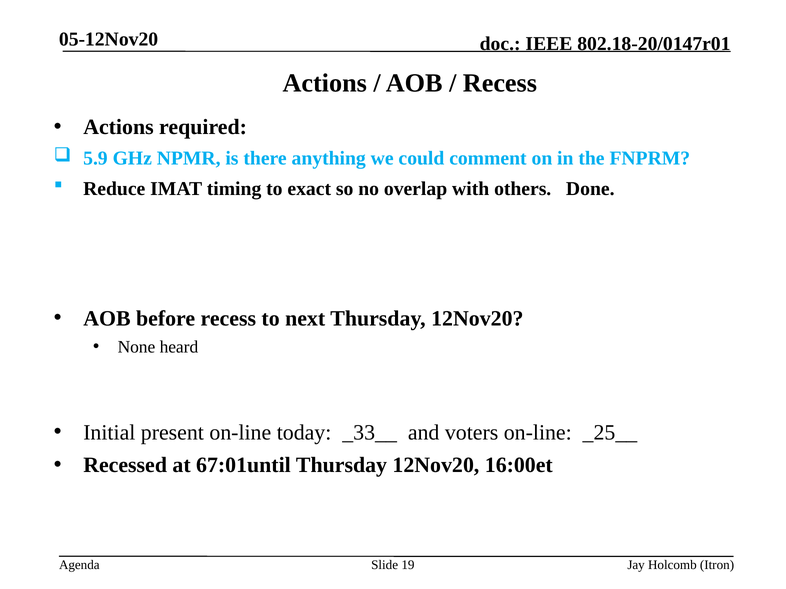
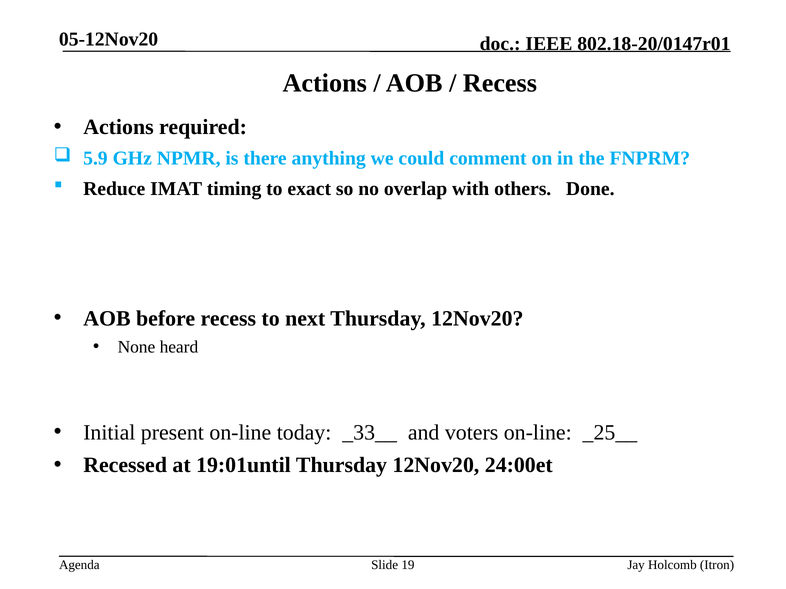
67:01until: 67:01until -> 19:01until
16:00et: 16:00et -> 24:00et
